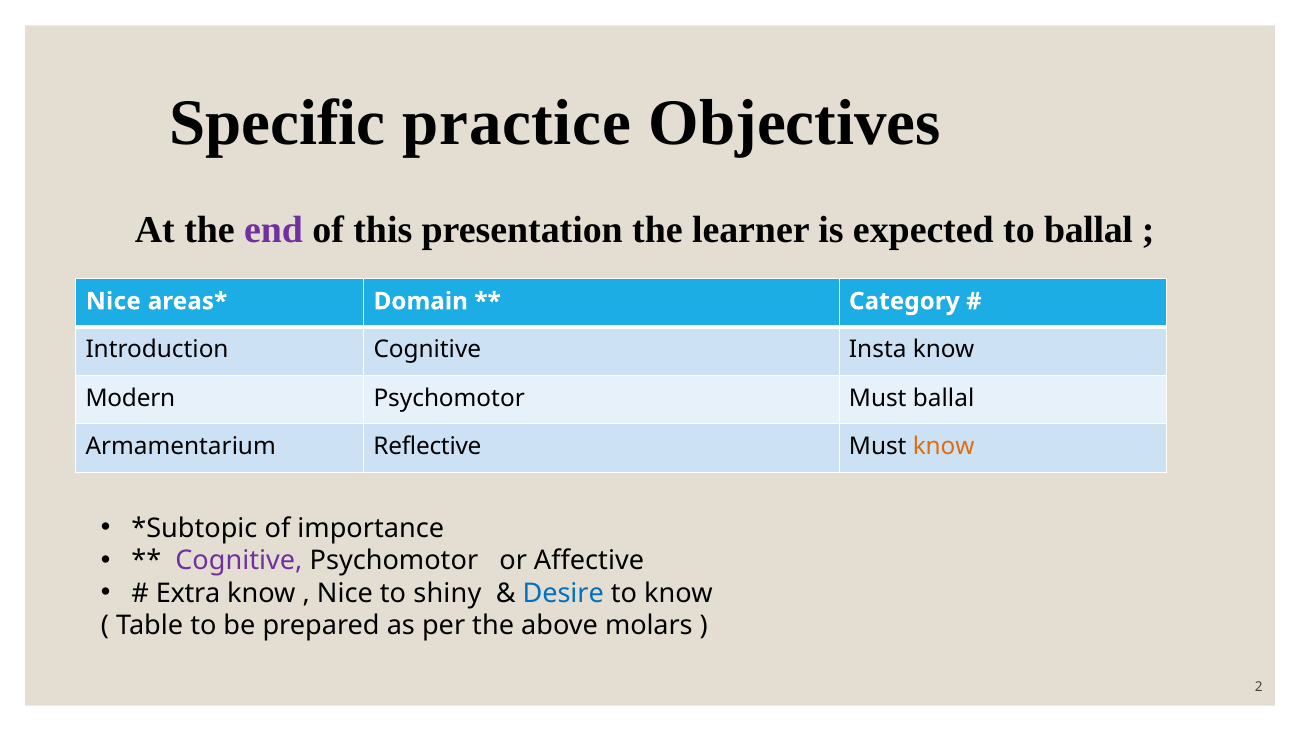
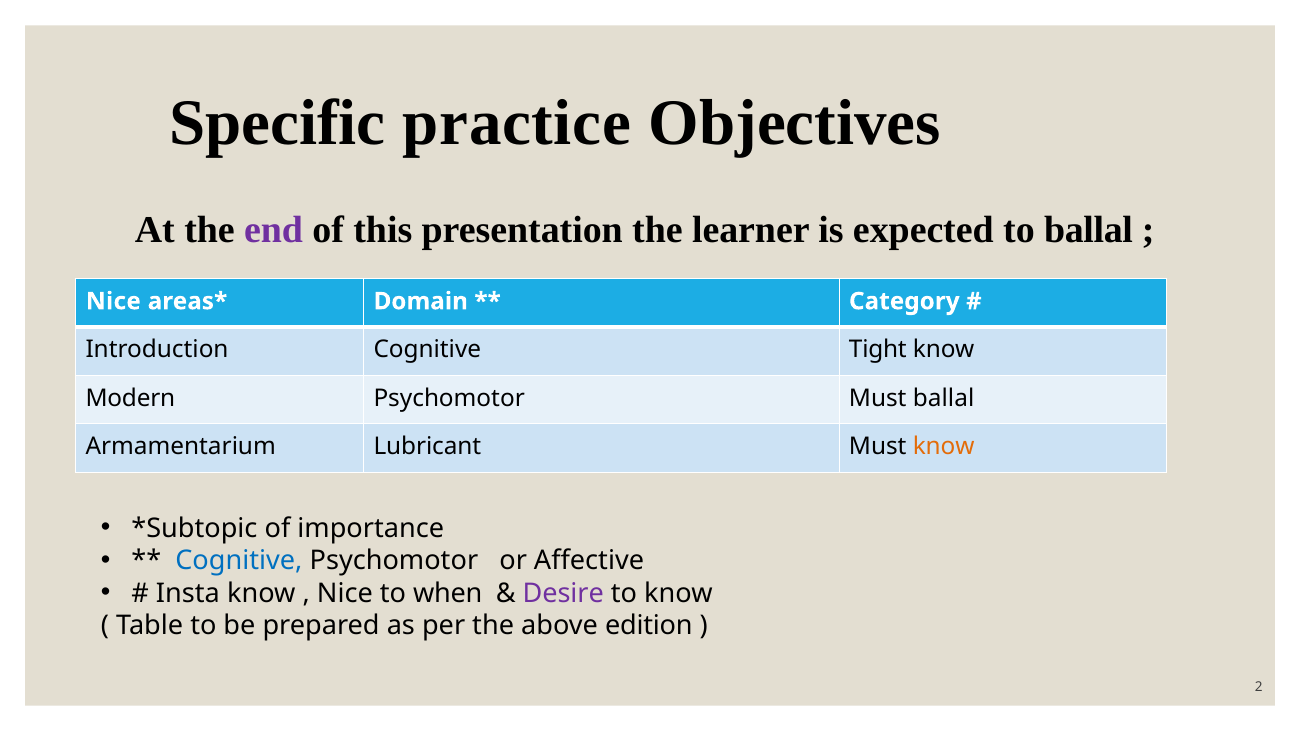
Insta: Insta -> Tight
Reflective: Reflective -> Lubricant
Cognitive at (239, 561) colour: purple -> blue
Extra: Extra -> Insta
shiny: shiny -> when
Desire colour: blue -> purple
molars: molars -> edition
